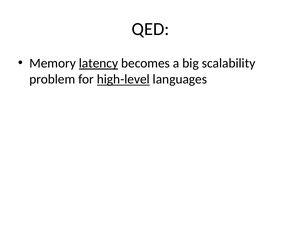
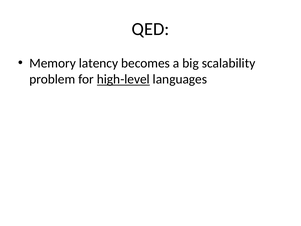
latency underline: present -> none
